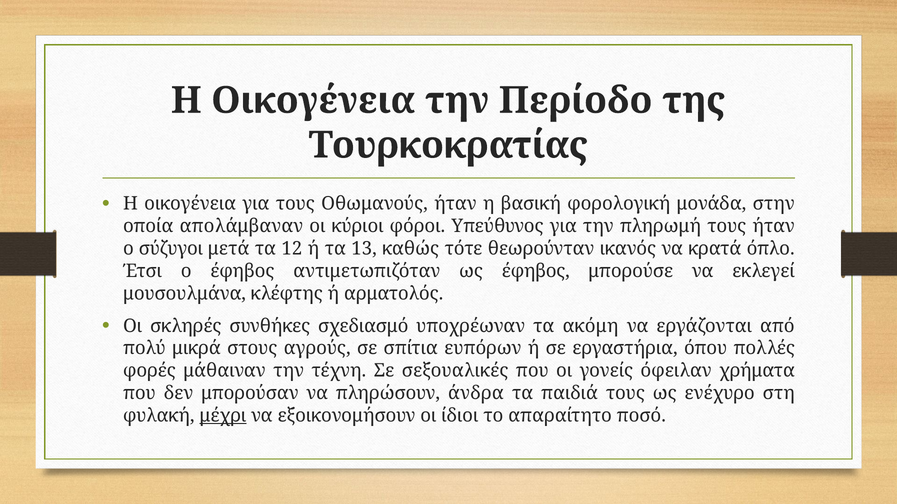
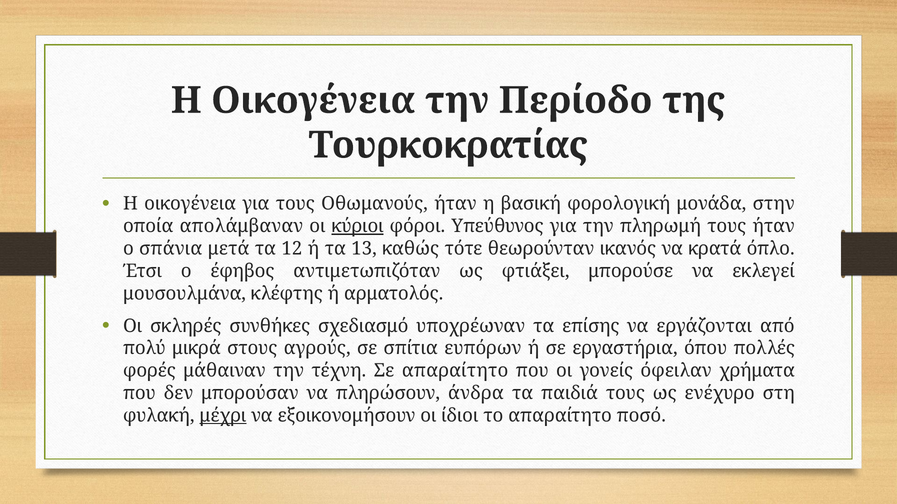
κύριοι underline: none -> present
σύζυγοι: σύζυγοι -> σπάνια
ως έφηβος: έφηβος -> φτιάξει
ακόμη: ακόμη -> επίσης
Σε σεξουαλικές: σεξουαλικές -> απαραίτητο
